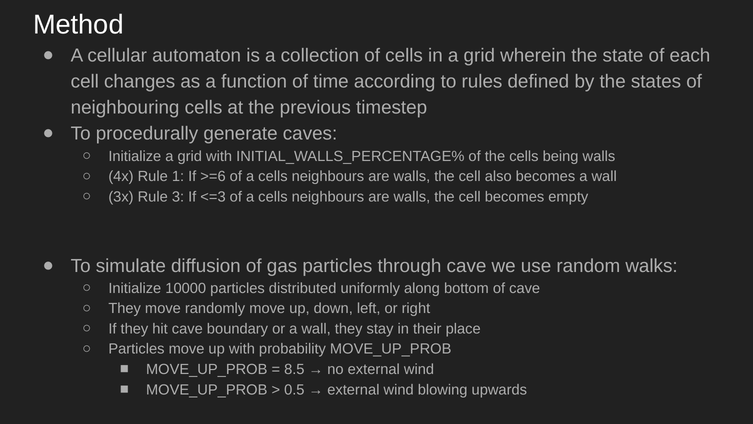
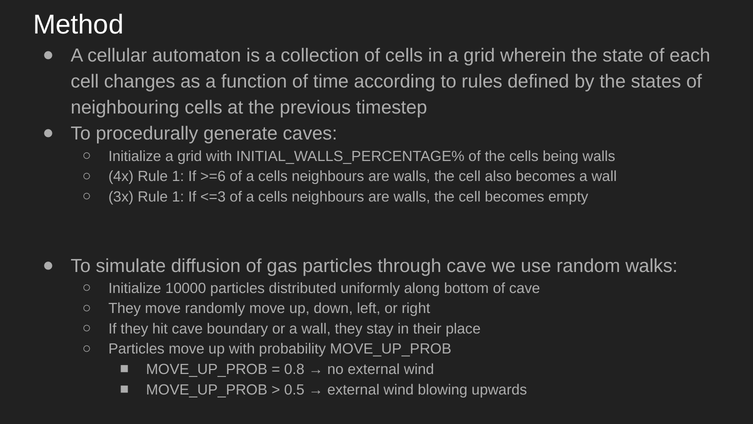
3x Rule 3: 3 -> 1
8.5: 8.5 -> 0.8
